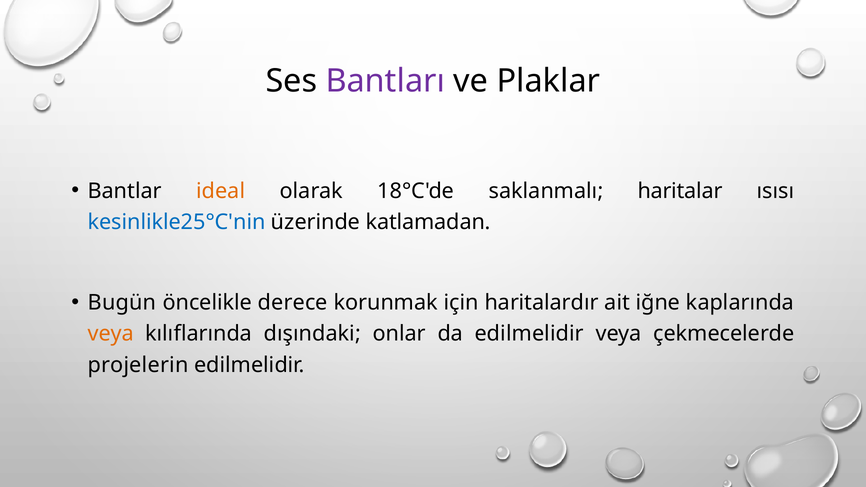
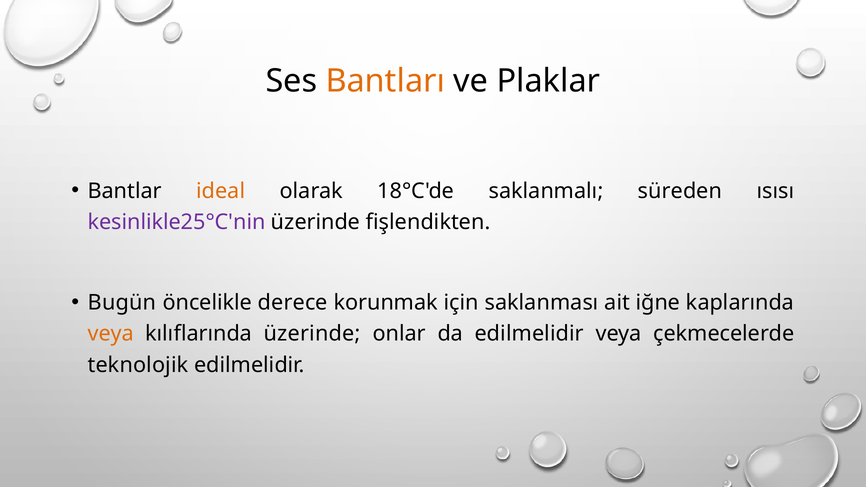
Bantları colour: purple -> orange
haritalar: haritalar -> süreden
kesinlikle25°C'nin colour: blue -> purple
katlamadan: katlamadan -> fişlendikten
haritalardır: haritalardır -> saklanması
kılıflarında dışındaki: dışındaki -> üzerinde
projelerin: projelerin -> teknolojik
